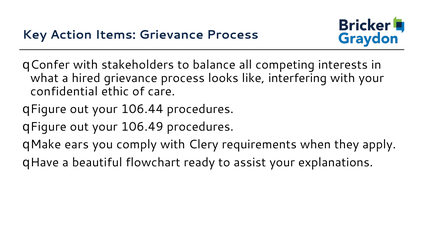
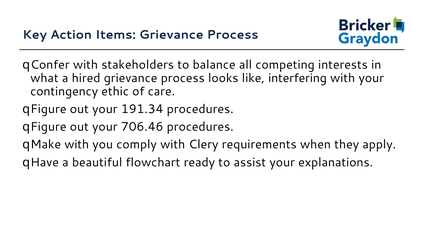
confidential: confidential -> contingency
106.44: 106.44 -> 191.34
106.49: 106.49 -> 706.46
Make ears: ears -> with
